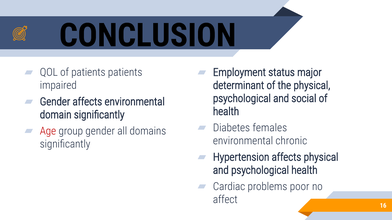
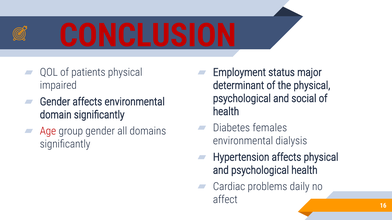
CONCLUSION colour: black -> red
patients patients: patients -> physical
chronic: chronic -> dialysis
poor: poor -> daily
